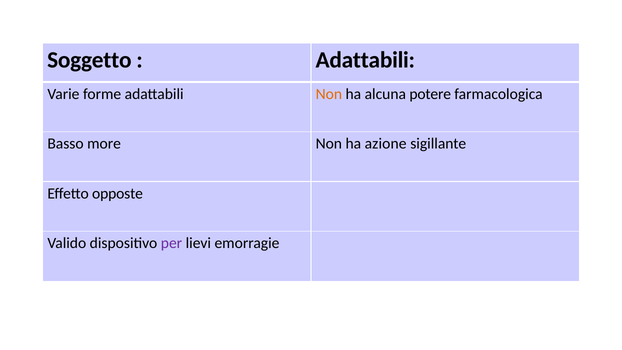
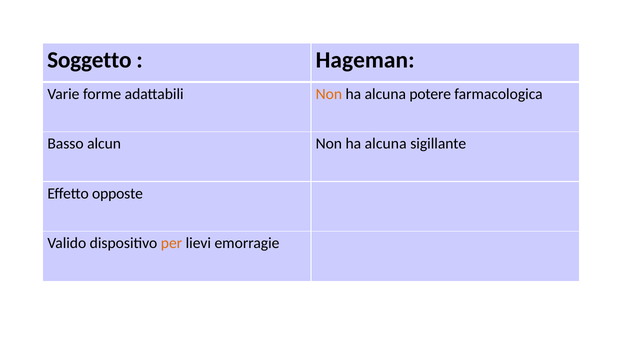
Adattabili at (365, 60): Adattabili -> Hageman
more: more -> alcun
azione at (386, 144): azione -> alcuna
per colour: purple -> orange
